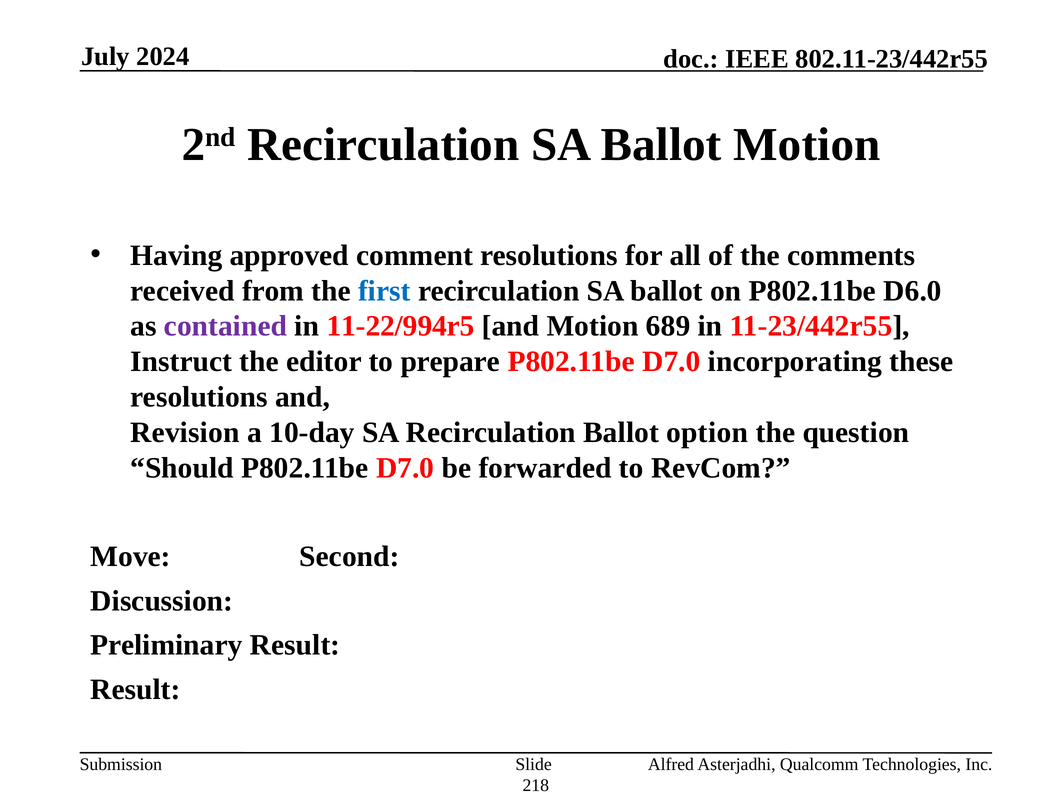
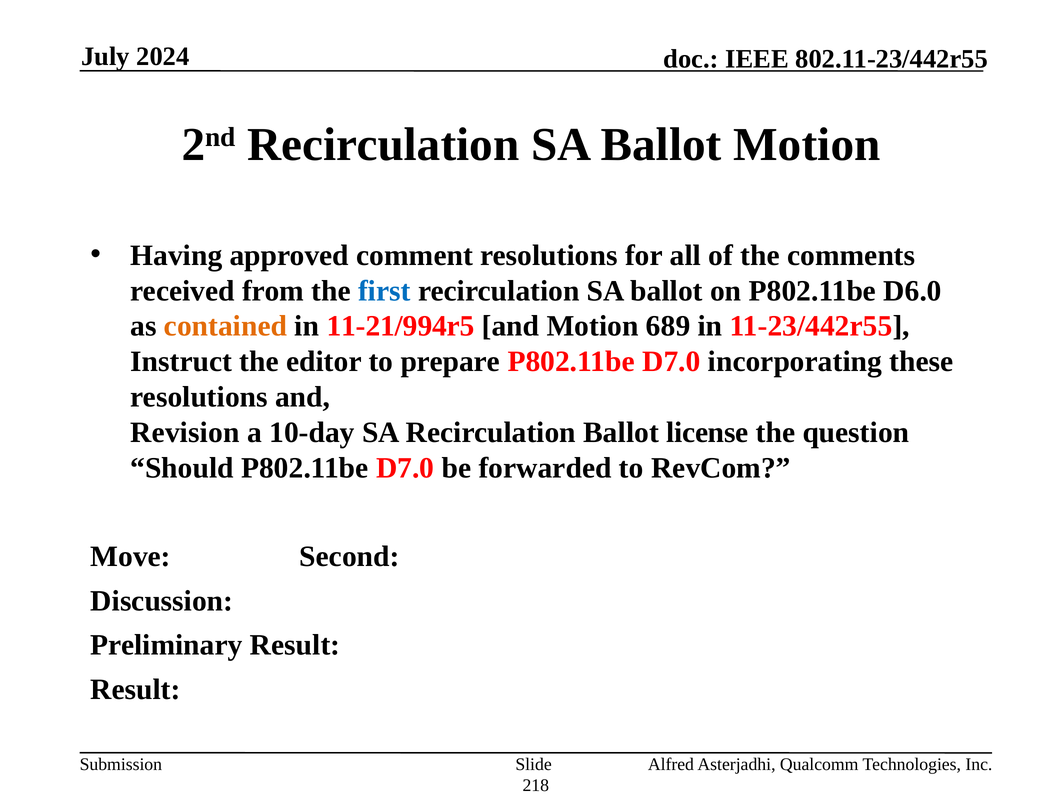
contained colour: purple -> orange
11-22/994r5: 11-22/994r5 -> 11-21/994r5
option: option -> license
